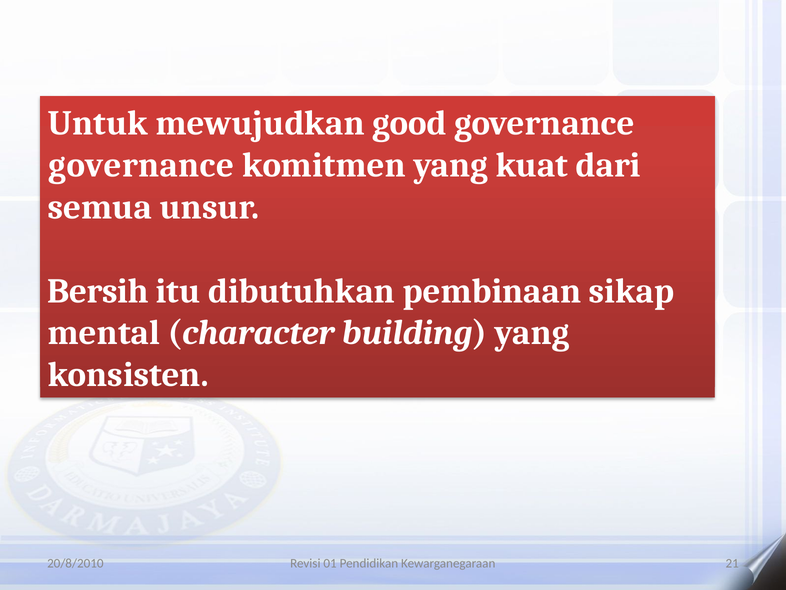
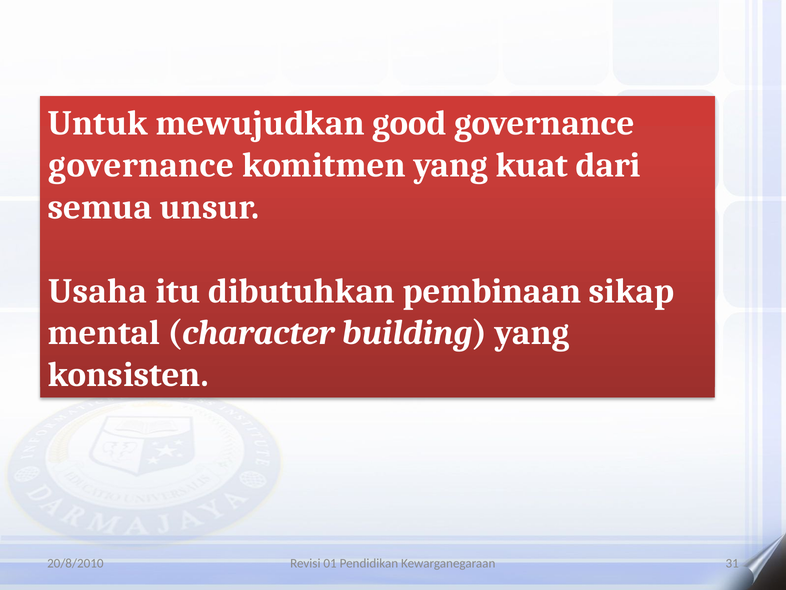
Bersih: Bersih -> Usaha
21: 21 -> 31
